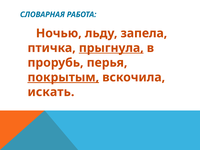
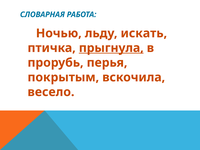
запела: запела -> искать
покрытым underline: present -> none
искать: искать -> весело
